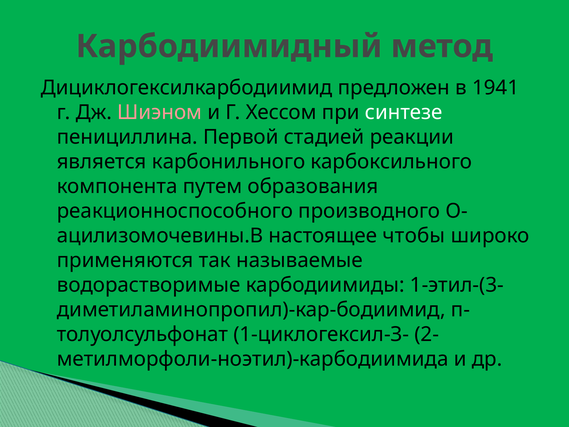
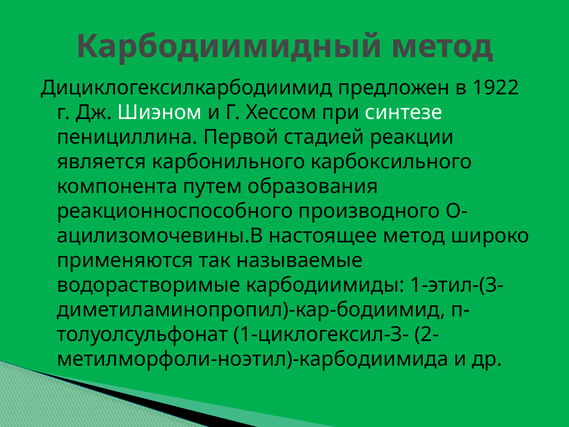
1941: 1941 -> 1922
Шиэном colour: pink -> white
настоящее чтобы: чтобы -> метод
